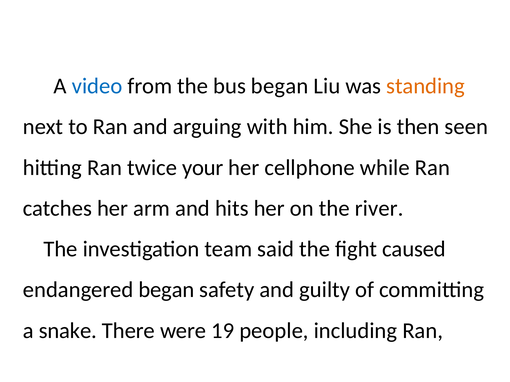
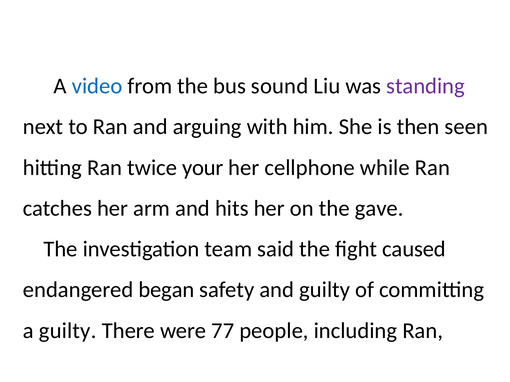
bus began: began -> sound
standing colour: orange -> purple
river: river -> gave
a snake: snake -> guilty
19: 19 -> 77
